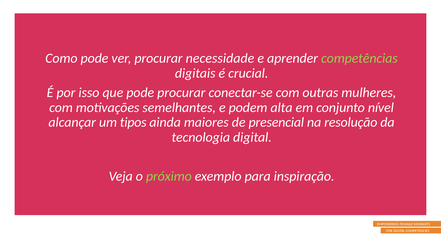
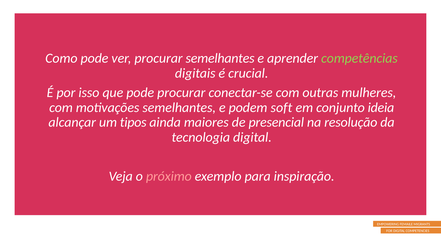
procurar necessidade: necessidade -> semelhantes
alta: alta -> soft
nível: nível -> ideia
próximo colour: light green -> pink
